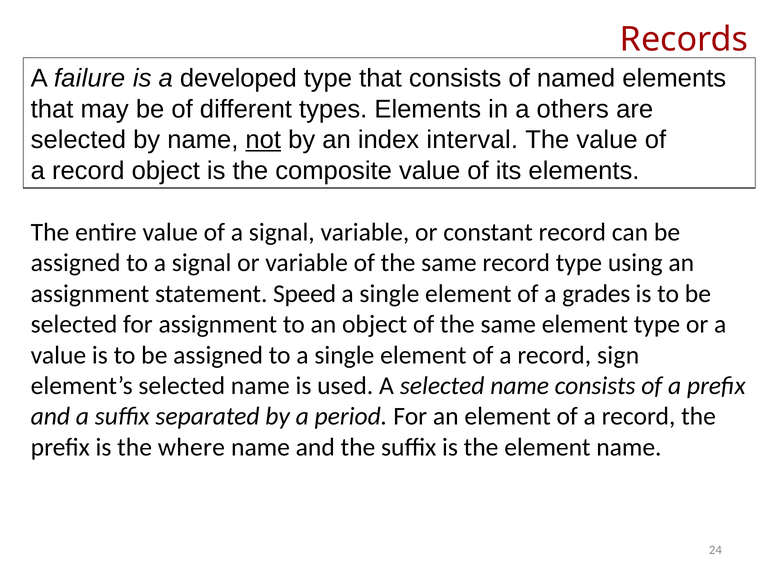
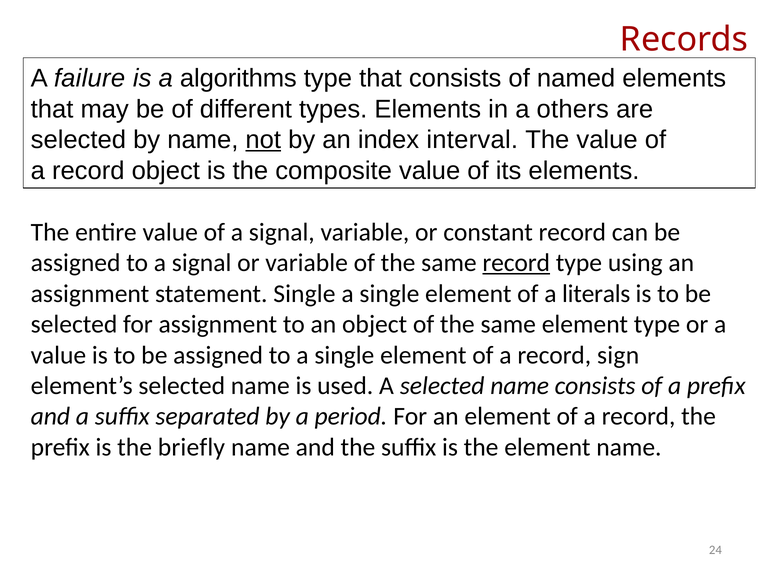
developed: developed -> algorithms
record at (516, 263) underline: none -> present
statement Speed: Speed -> Single
grades: grades -> literals
where: where -> briefly
